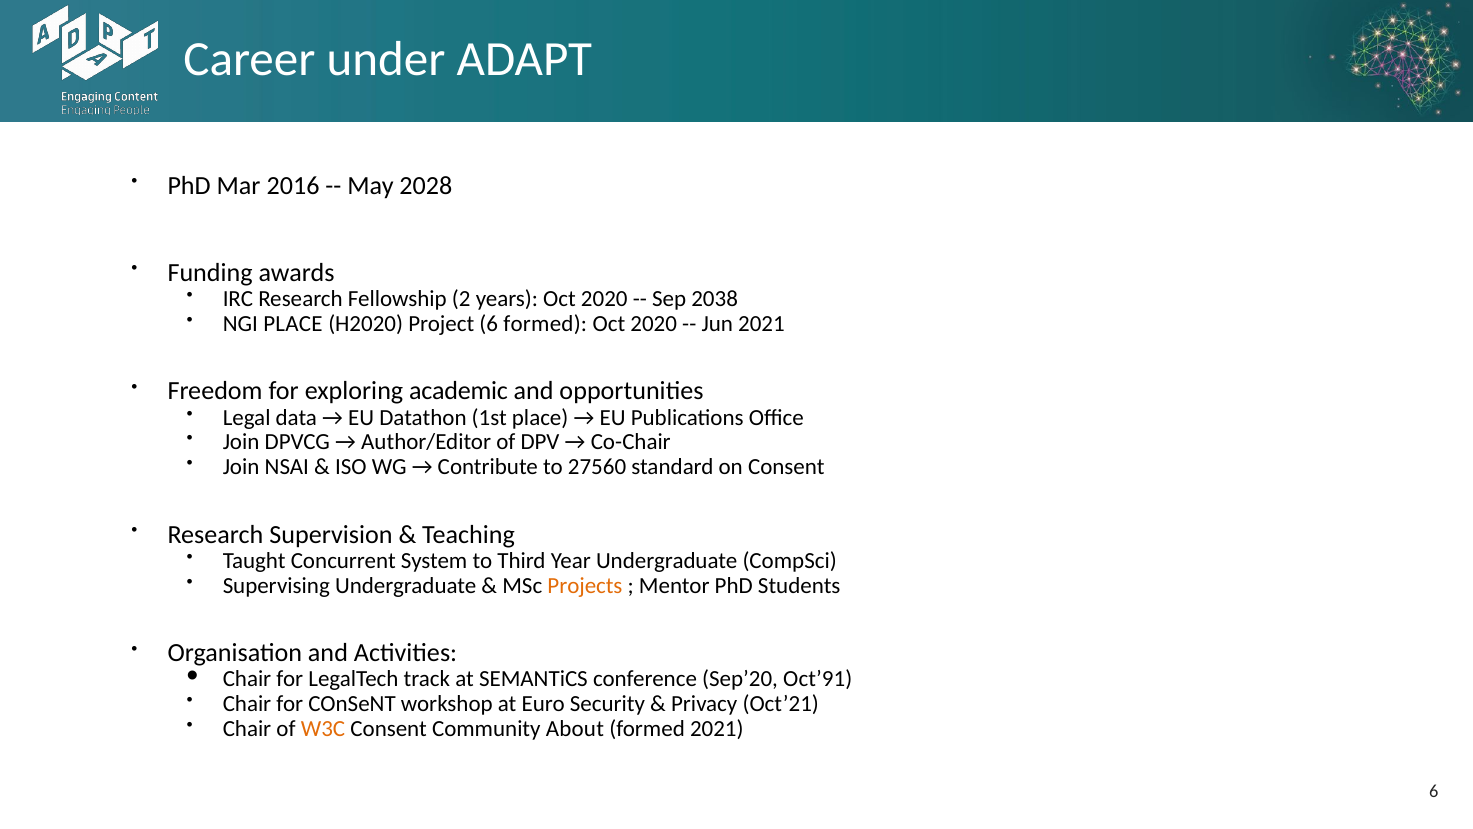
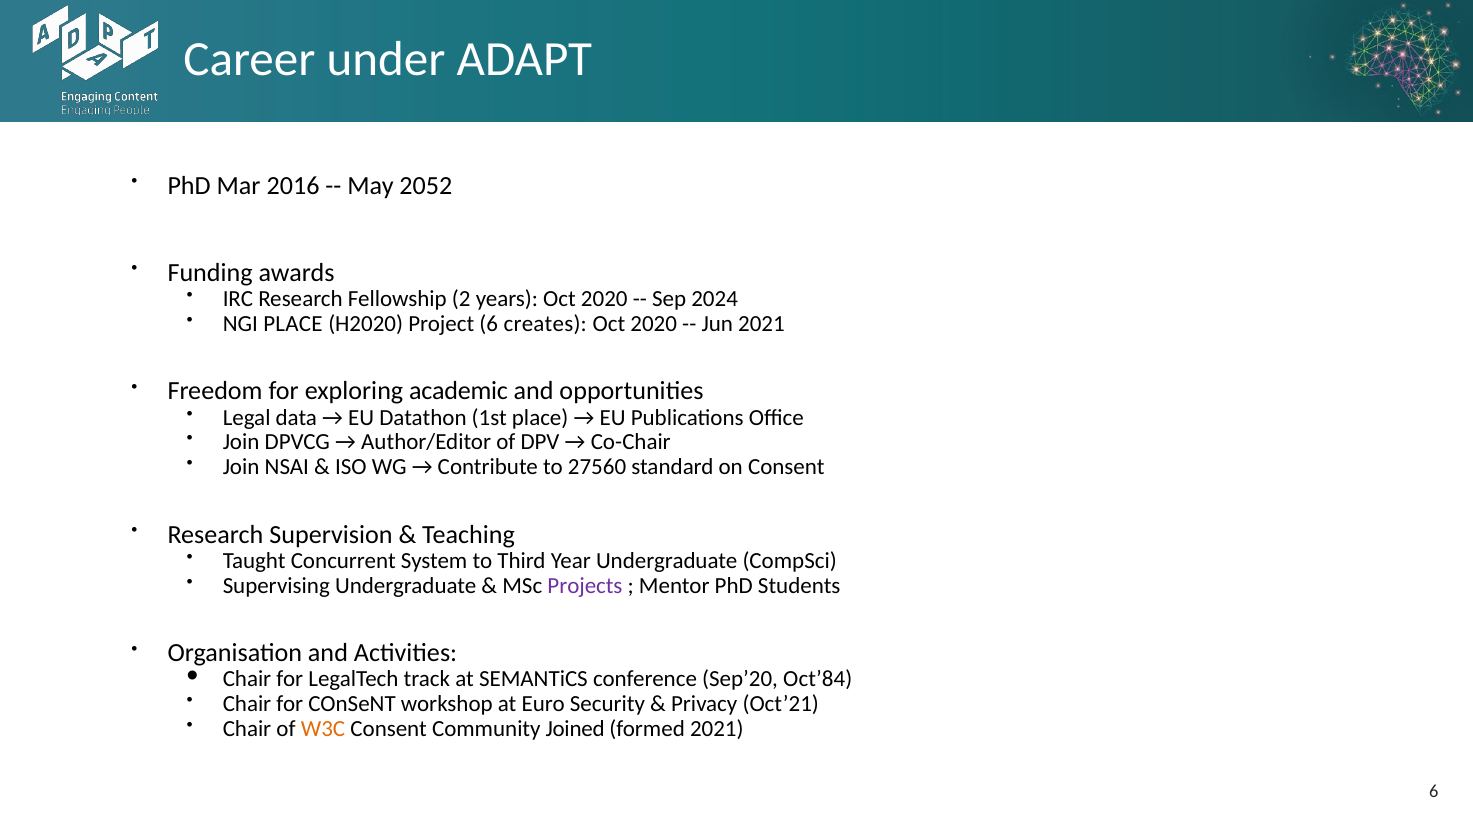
2028: 2028 -> 2052
2038: 2038 -> 2024
6 formed: formed -> creates
Projects colour: orange -> purple
Oct’91: Oct’91 -> Oct’84
About: About -> Joined
